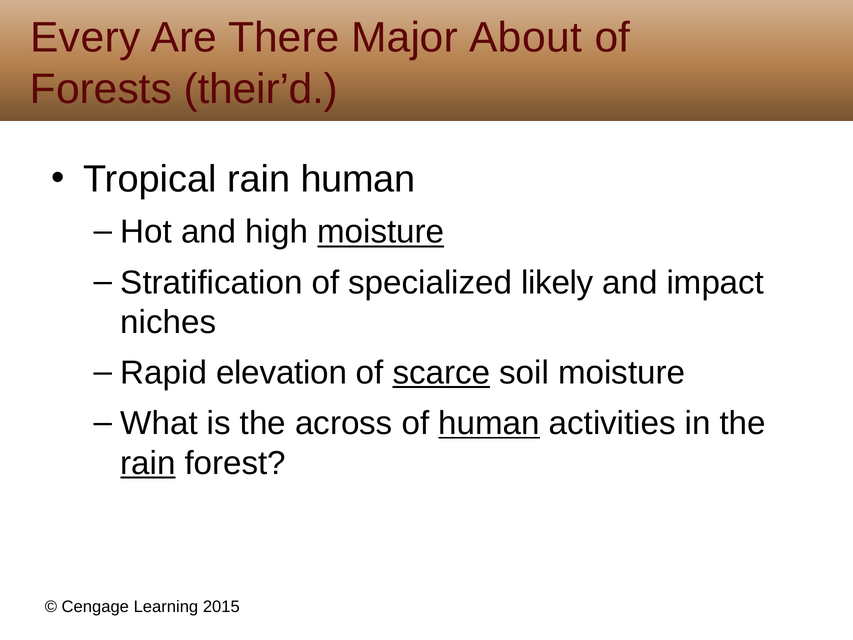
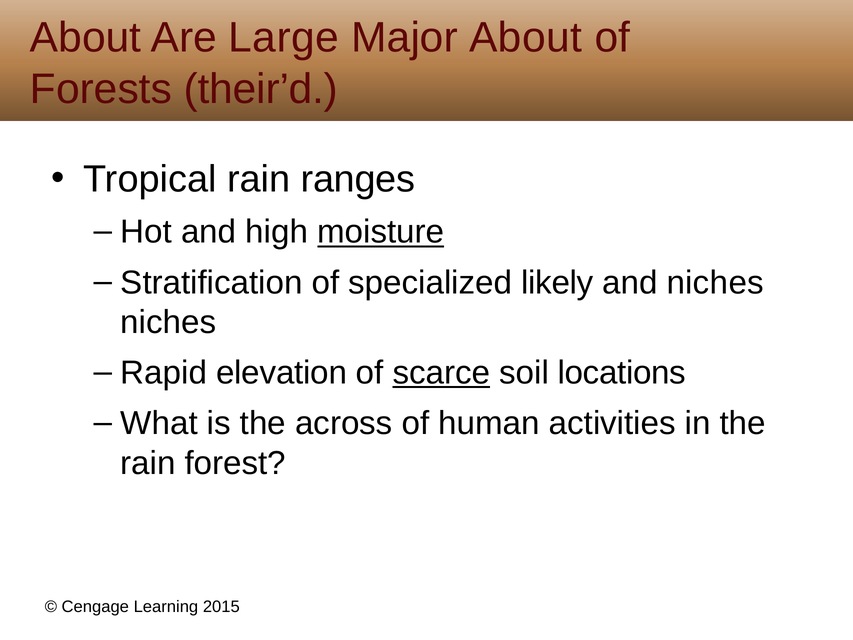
Every at (85, 38): Every -> About
There: There -> Large
rain human: human -> ranges
and impact: impact -> niches
soil moisture: moisture -> locations
human at (489, 423) underline: present -> none
rain at (148, 463) underline: present -> none
